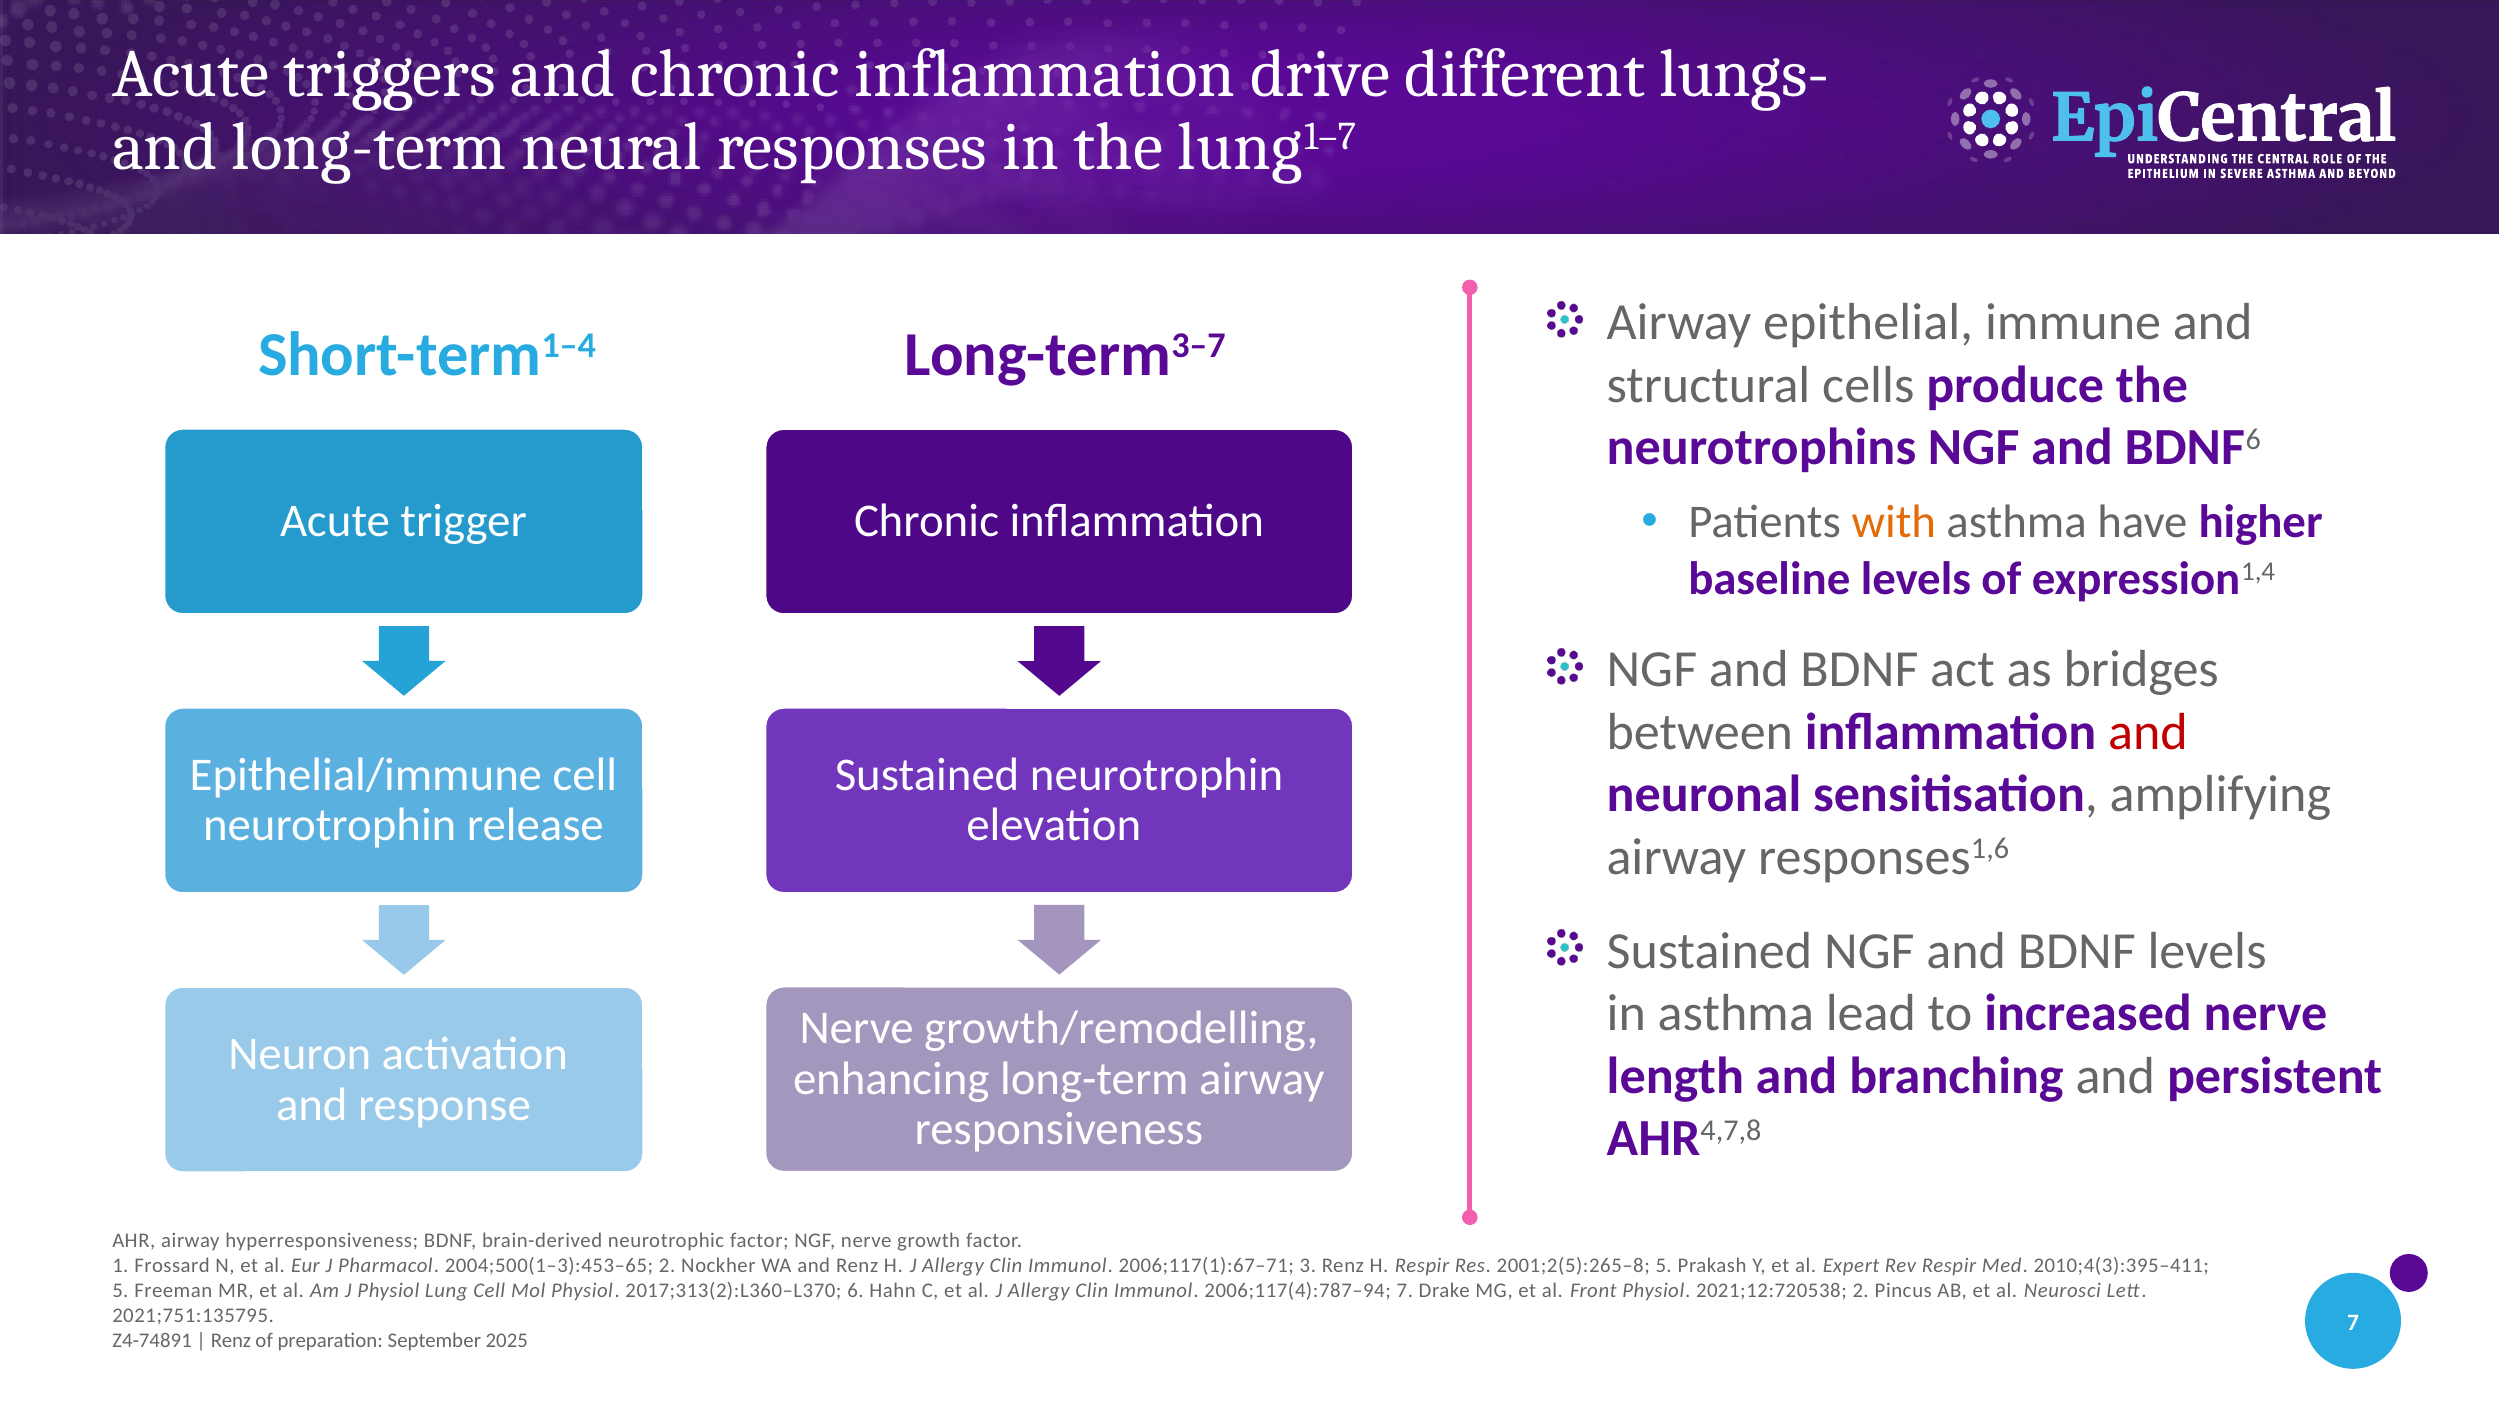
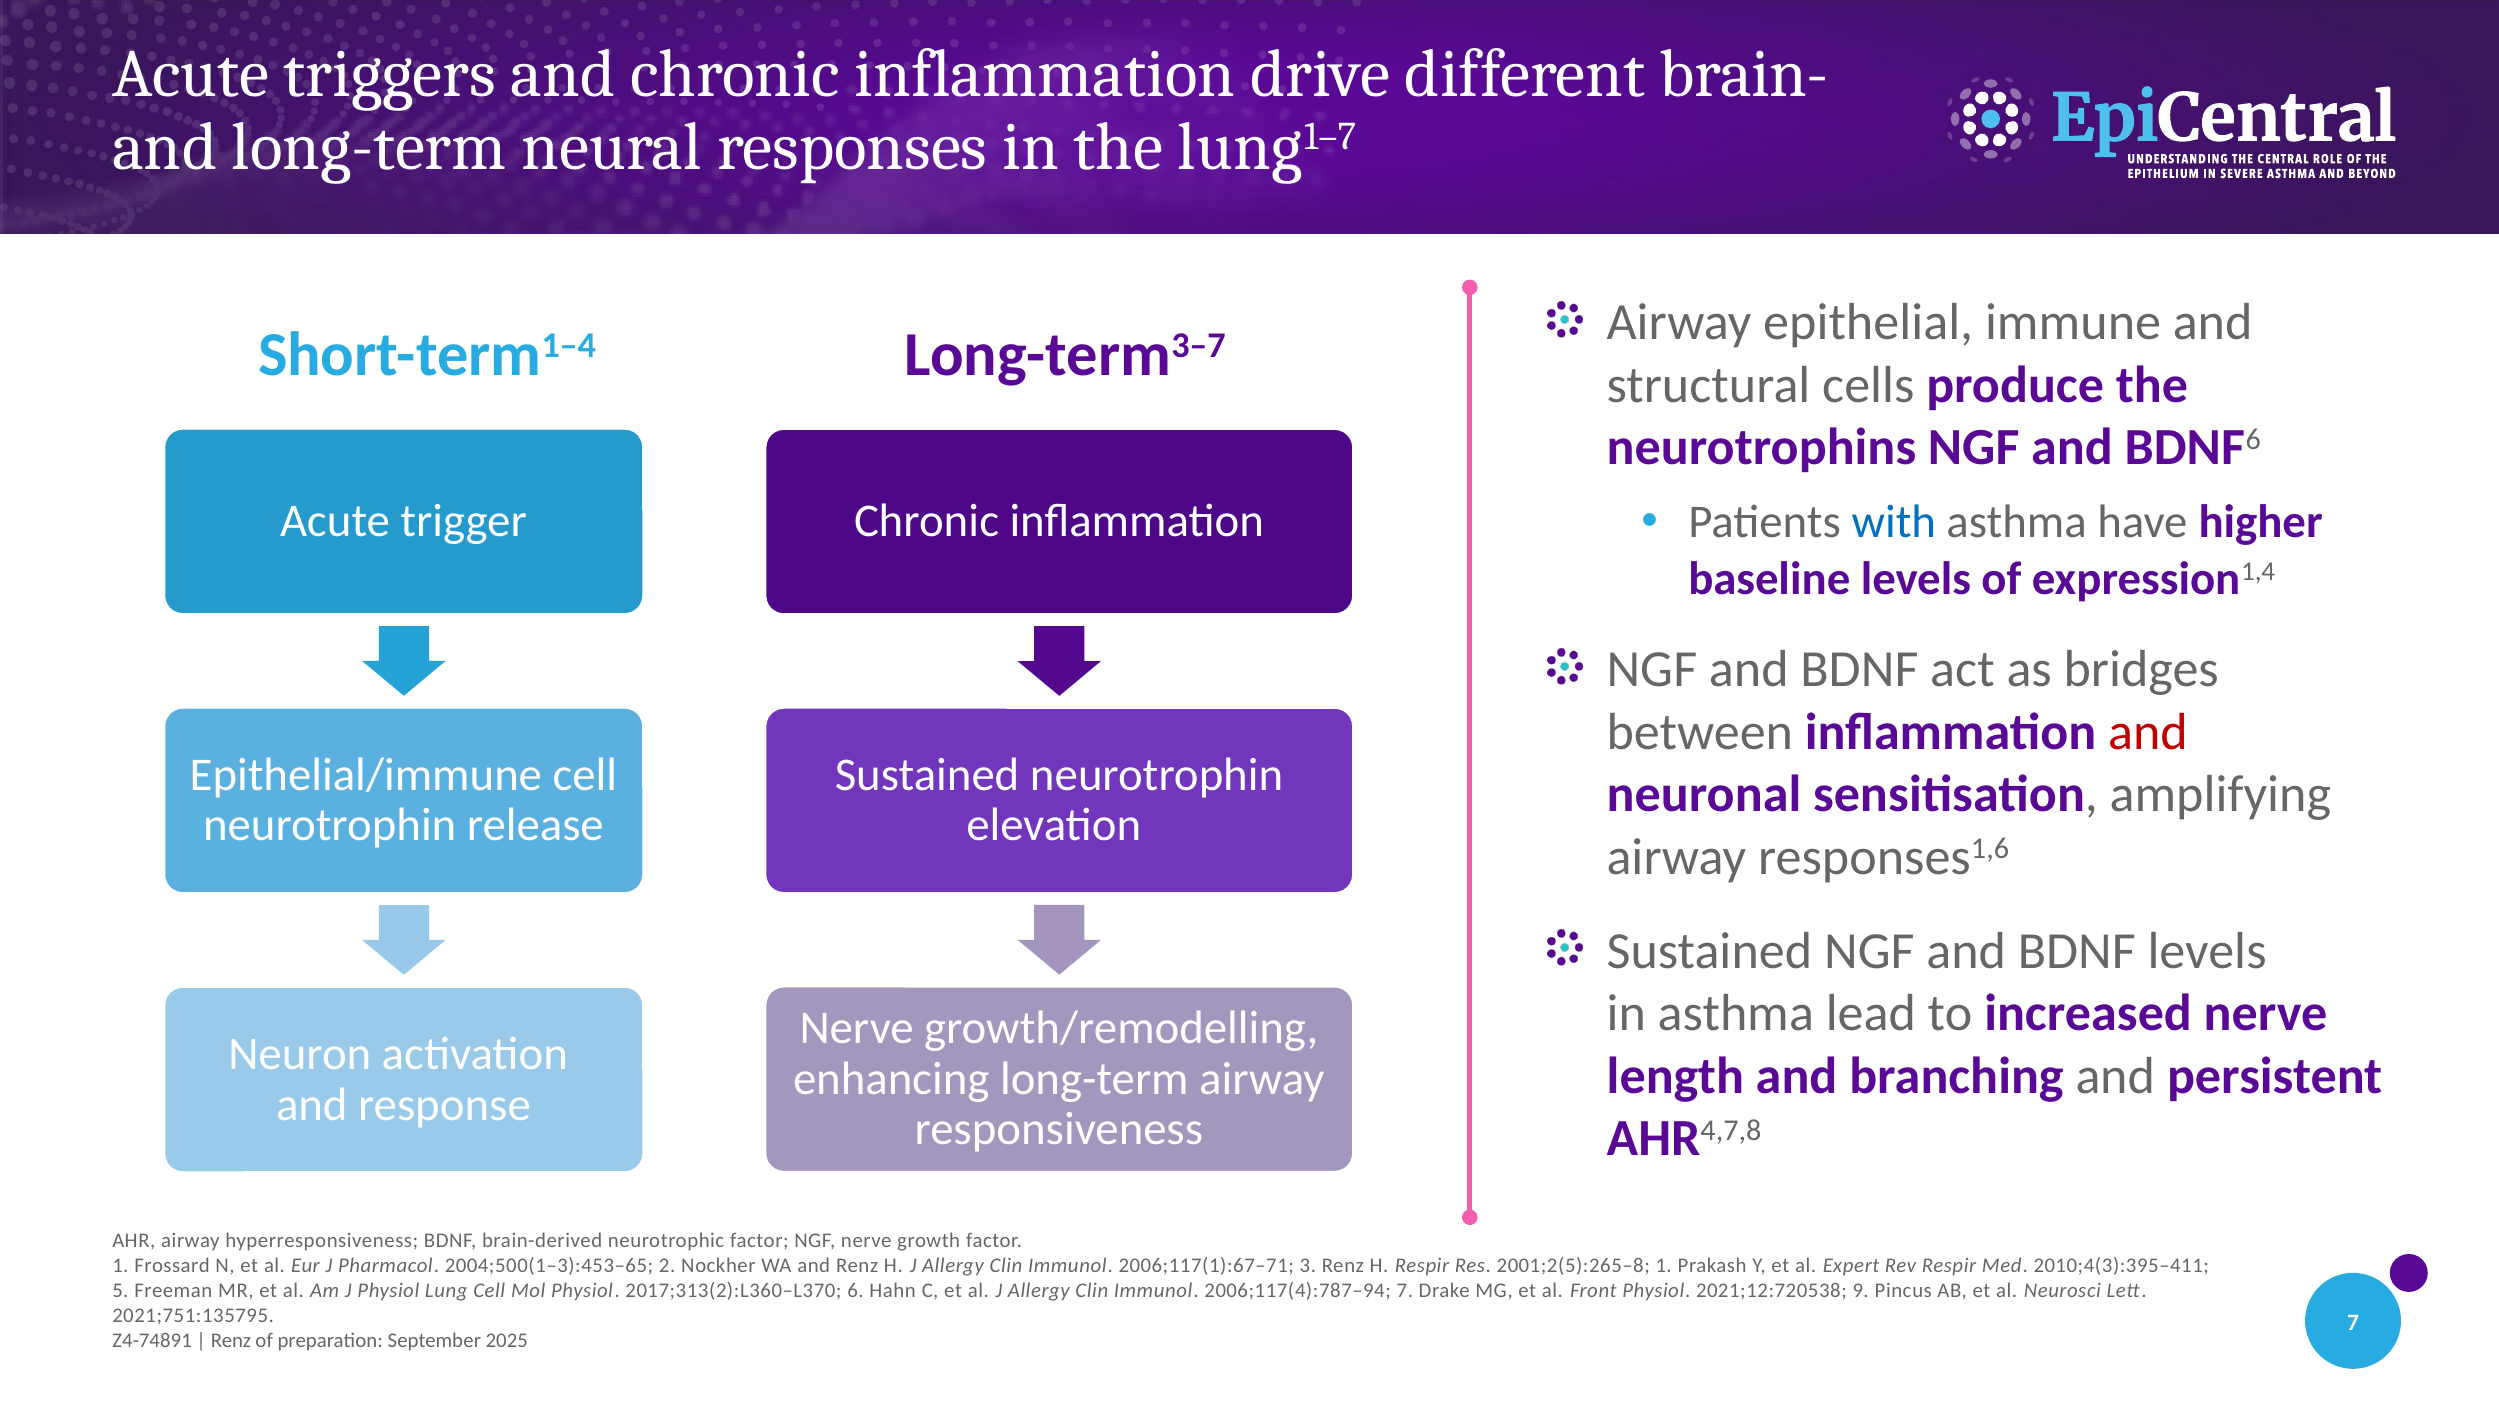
lungs-: lungs- -> brain-
with colour: orange -> blue
2001;2(5):265–8 5: 5 -> 1
2021;12:720538 2: 2 -> 9
